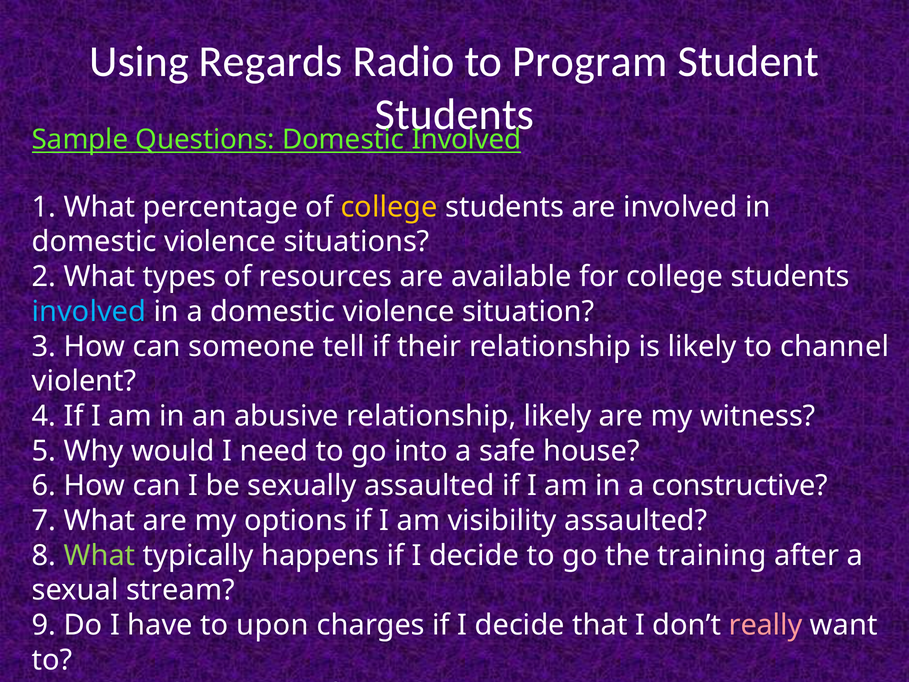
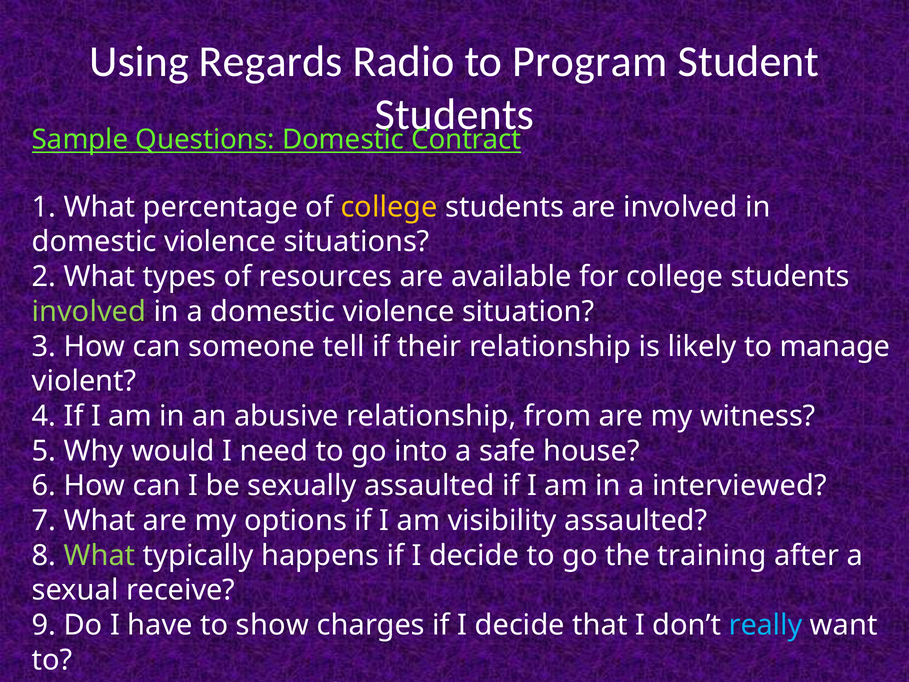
Domestic Involved: Involved -> Contract
involved at (89, 311) colour: light blue -> light green
channel: channel -> manage
relationship likely: likely -> from
constructive: constructive -> interviewed
stream: stream -> receive
upon: upon -> show
really colour: pink -> light blue
